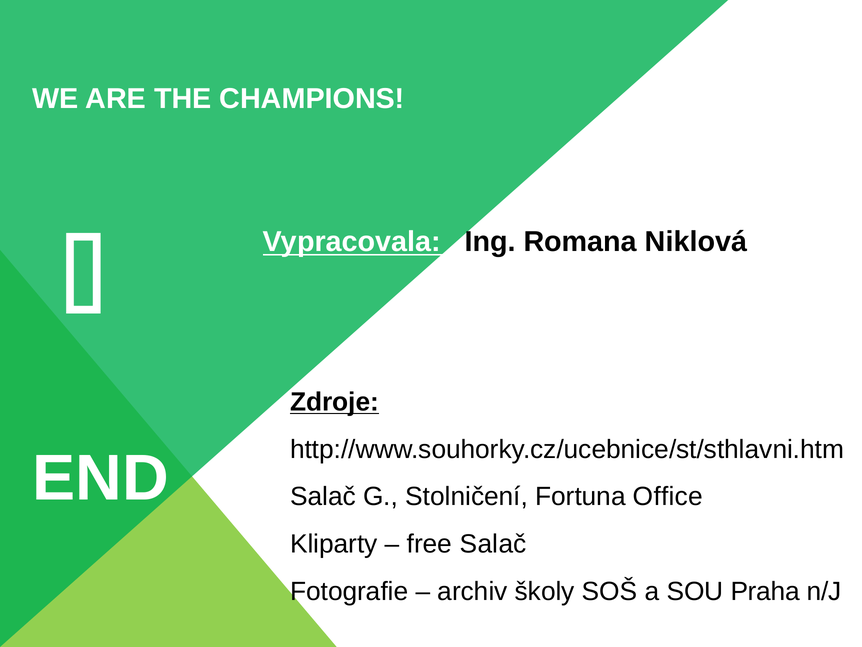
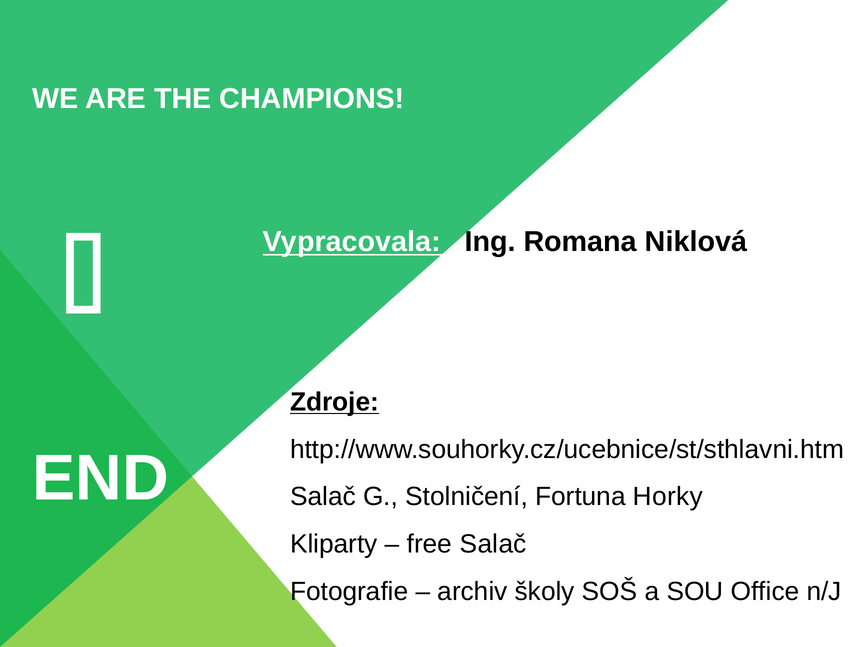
Office: Office -> Horky
Praha: Praha -> Office
